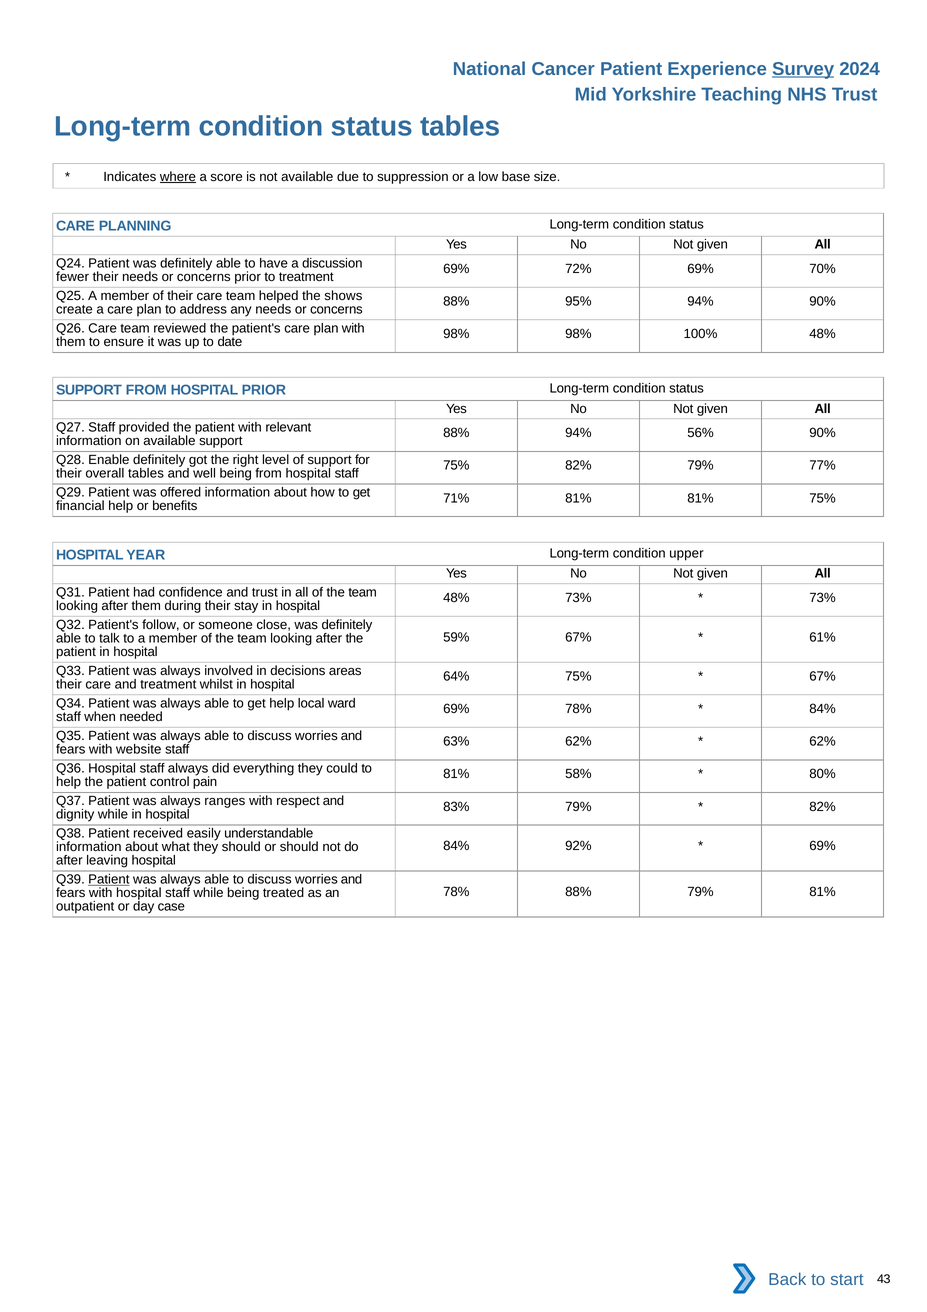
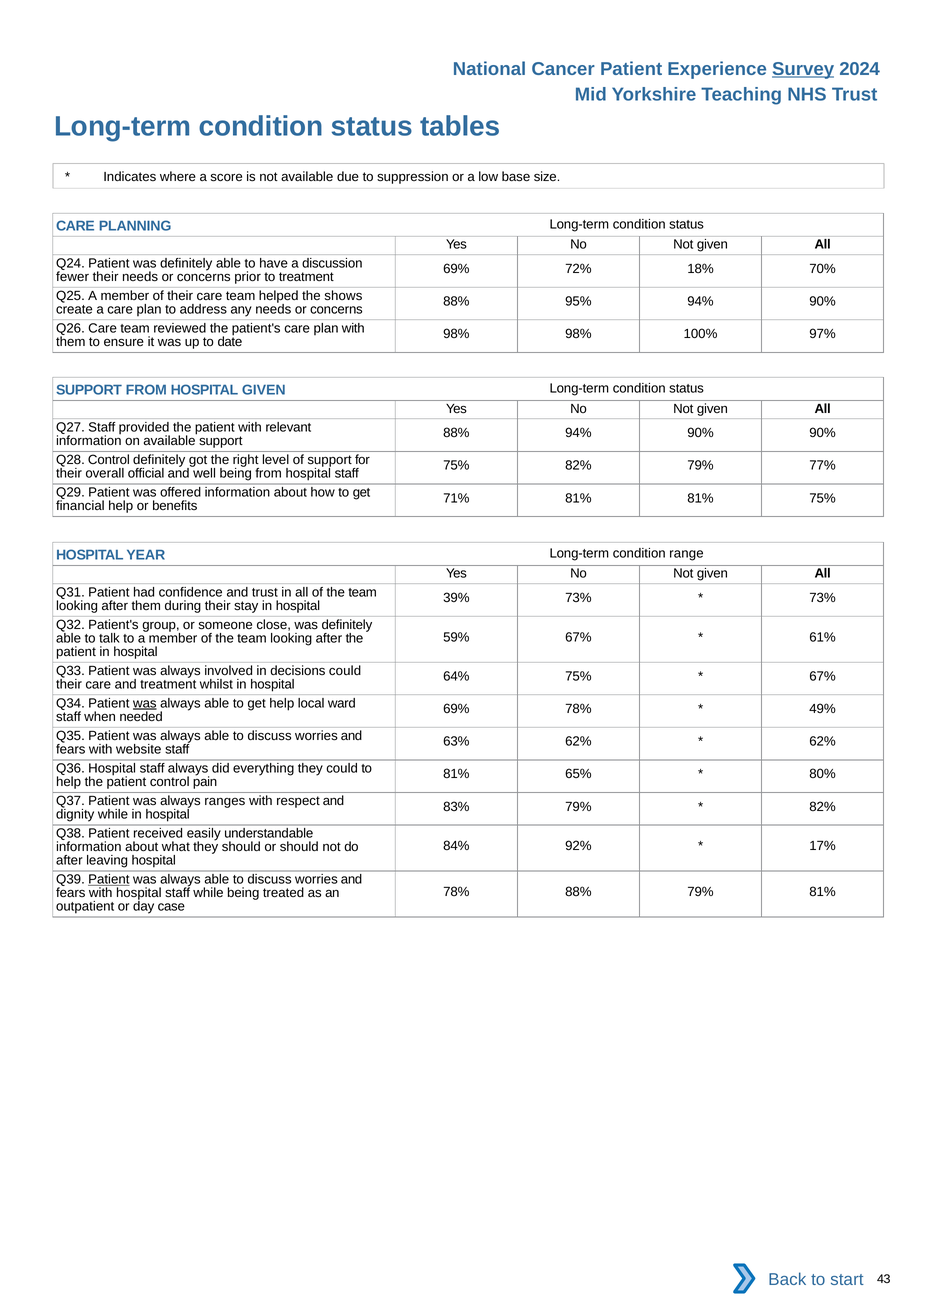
where underline: present -> none
72% 69%: 69% -> 18%
100% 48%: 48% -> 97%
HOSPITAL PRIOR: PRIOR -> GIVEN
88% 94% 56%: 56% -> 90%
Q28 Enable: Enable -> Control
overall tables: tables -> official
upper: upper -> range
48% at (456, 598): 48% -> 39%
follow: follow -> group
decisions areas: areas -> could
was at (145, 703) underline: none -> present
84% at (823, 709): 84% -> 49%
58%: 58% -> 65%
69% at (823, 846): 69% -> 17%
